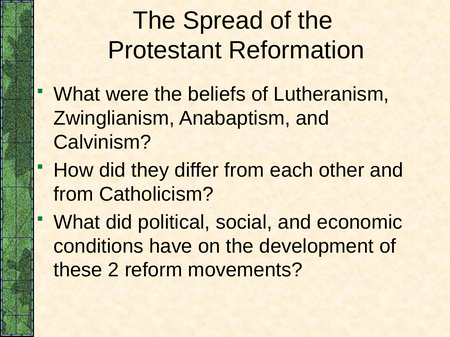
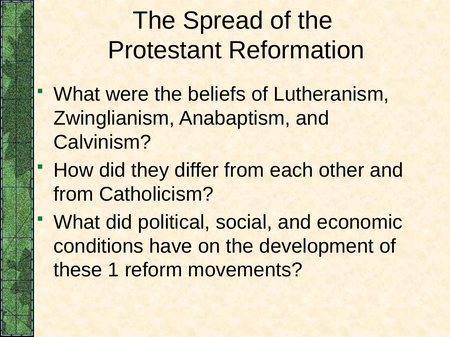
2: 2 -> 1
